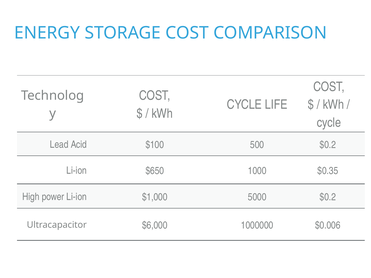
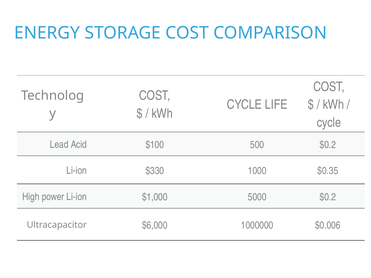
$650: $650 -> $330
